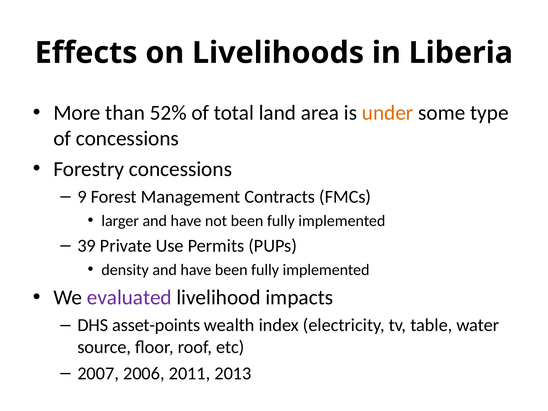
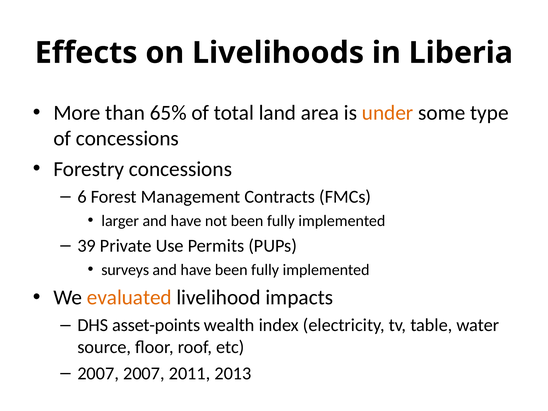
52%: 52% -> 65%
9: 9 -> 6
density: density -> surveys
evaluated colour: purple -> orange
2007 2006: 2006 -> 2007
